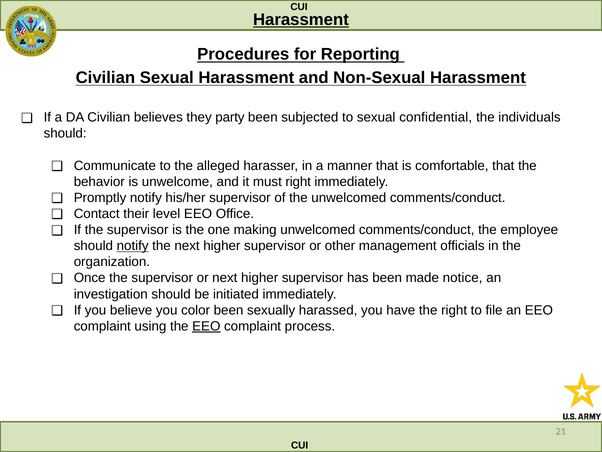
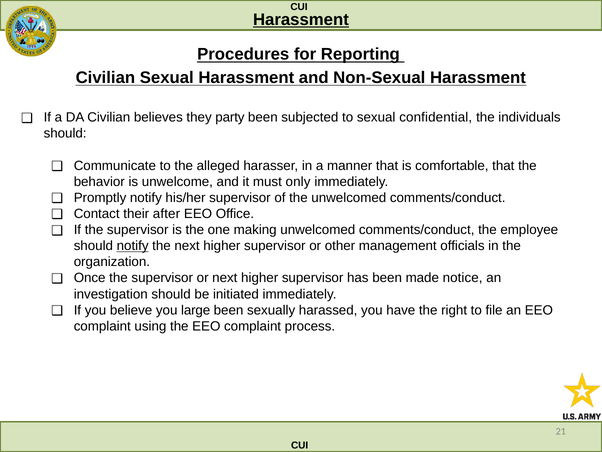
must right: right -> only
level: level -> after
color: color -> large
EEO at (206, 326) underline: present -> none
